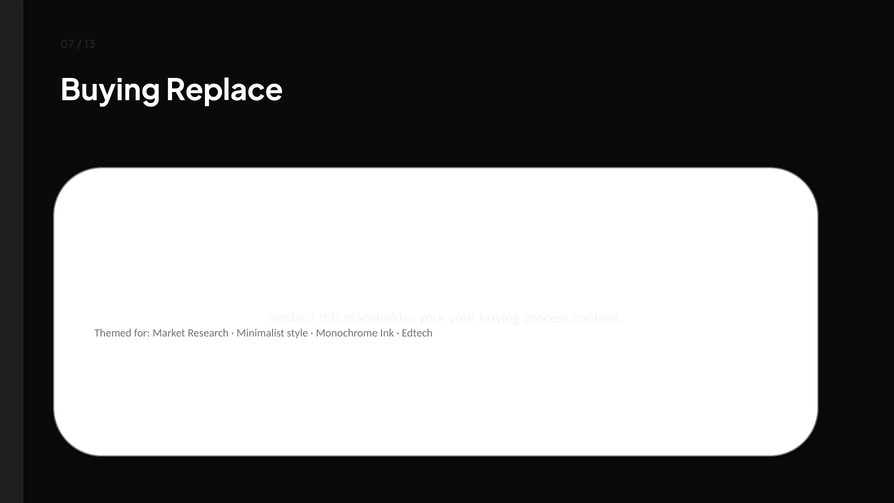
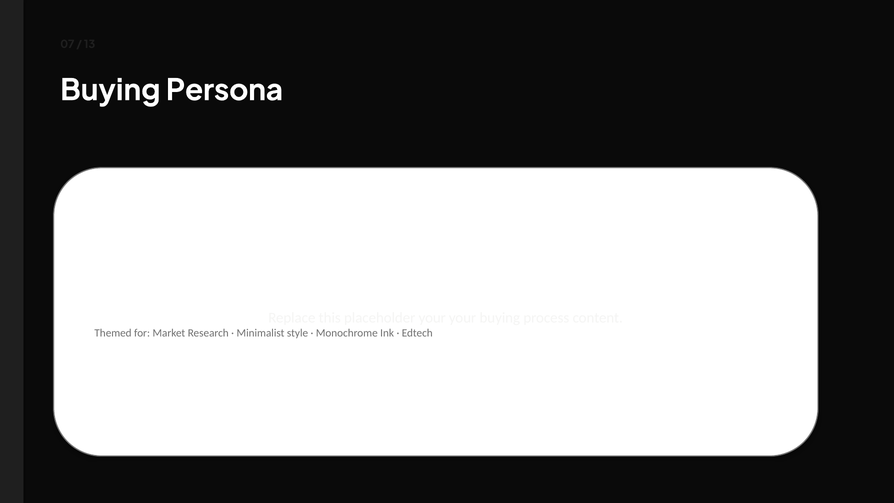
Buying Replace: Replace -> Persona
